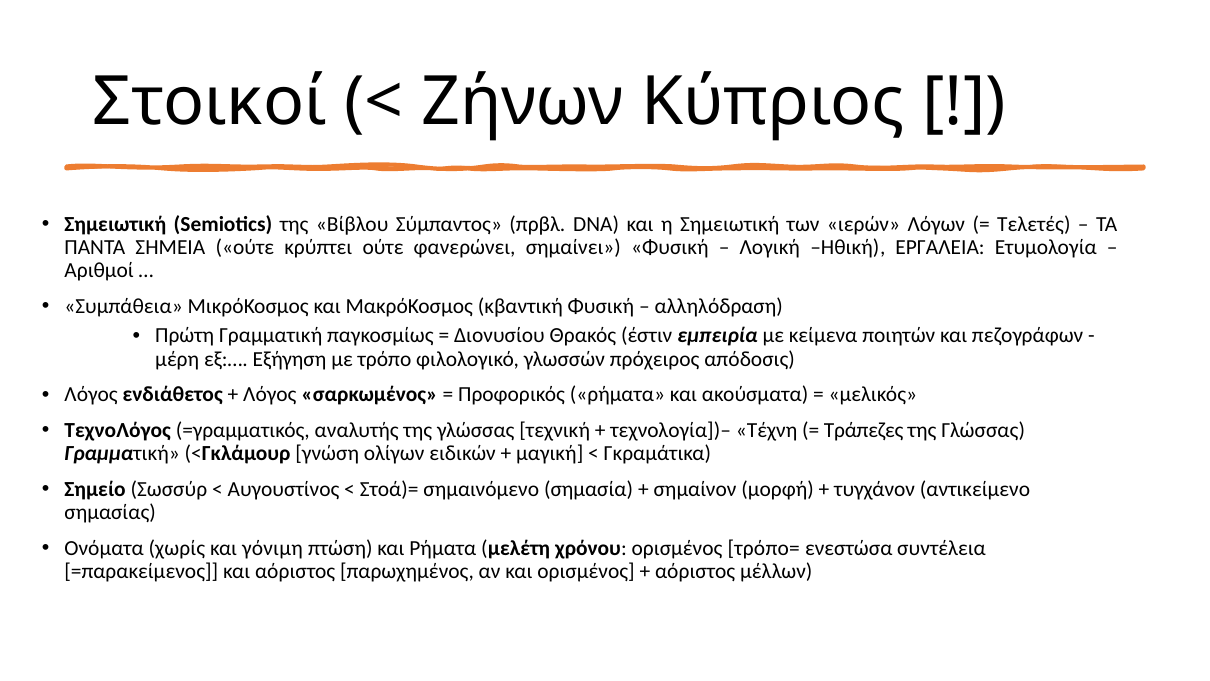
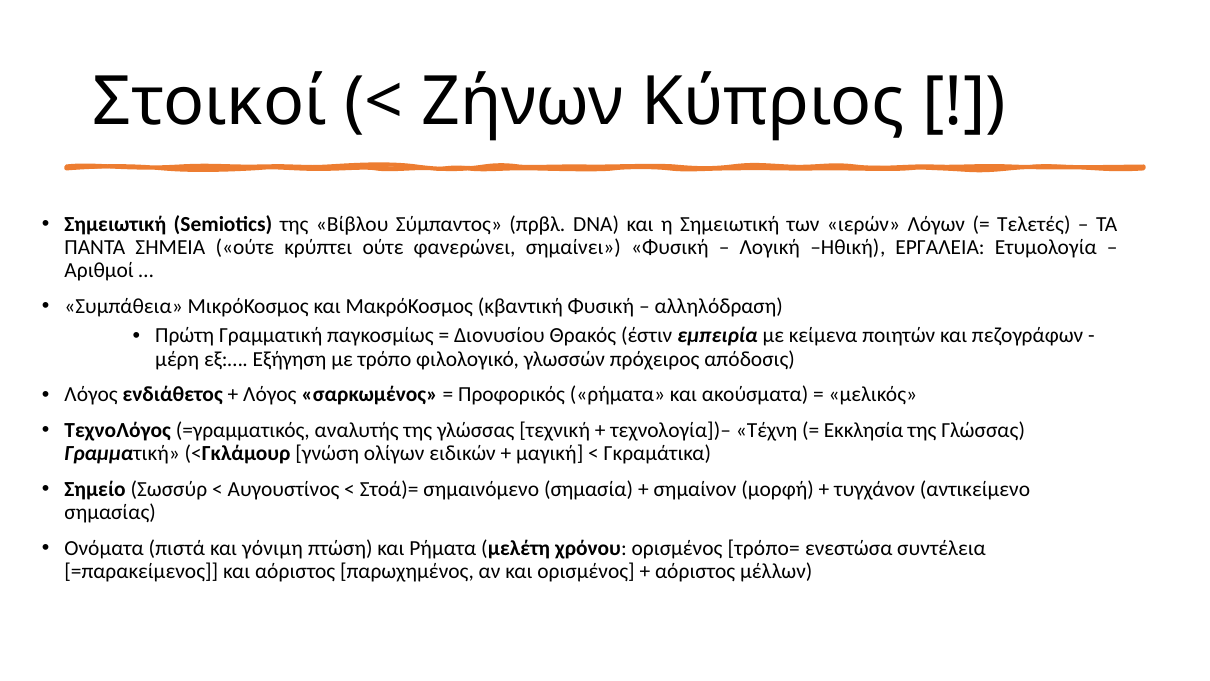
Τράπεζες: Τράπεζες -> Εκκλησία
χωρίς: χωρίς -> πιστά
